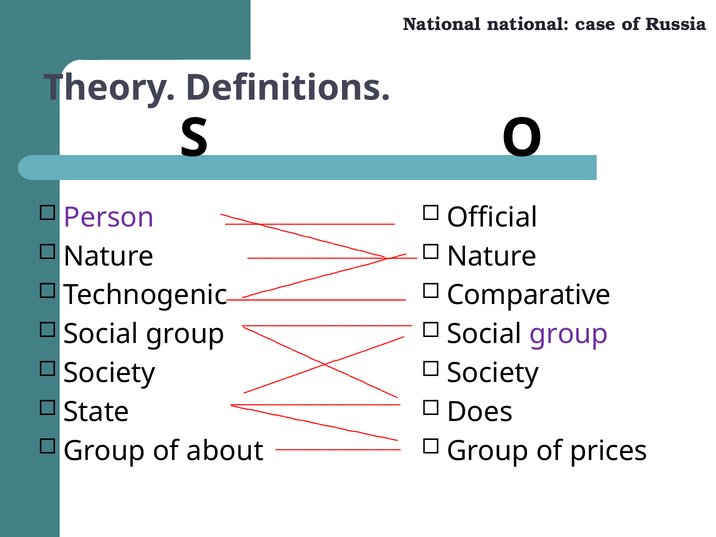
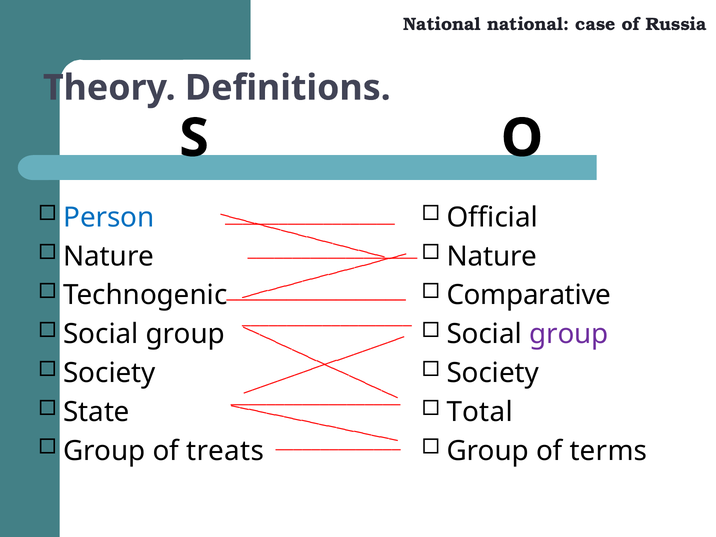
Person colour: purple -> blue
Does: Does -> Total
about: about -> treats
prices: prices -> terms
